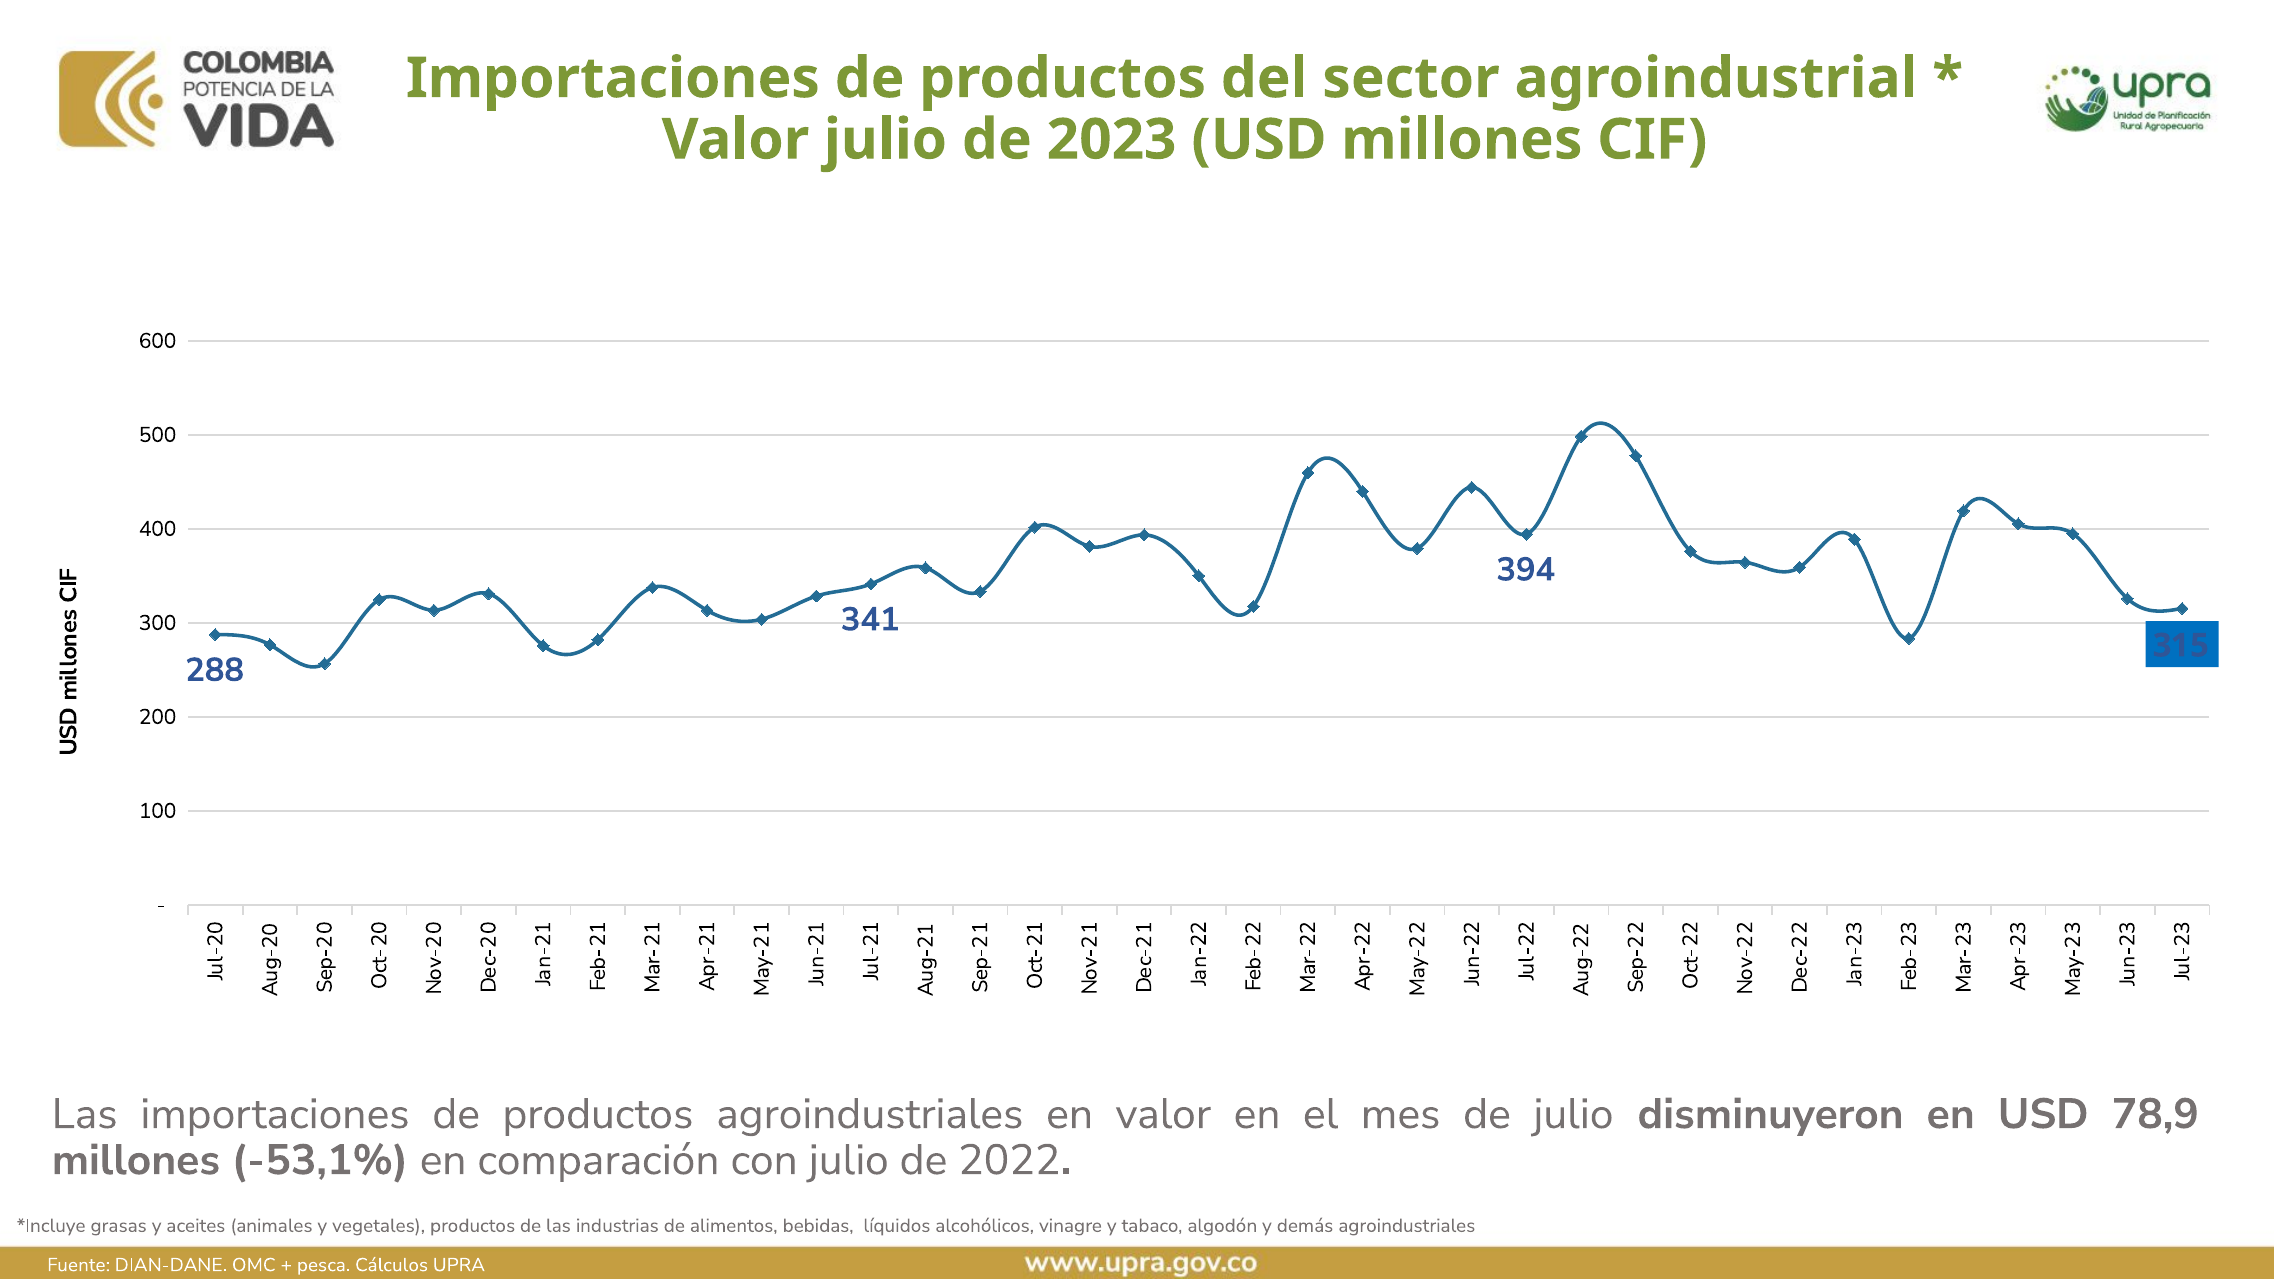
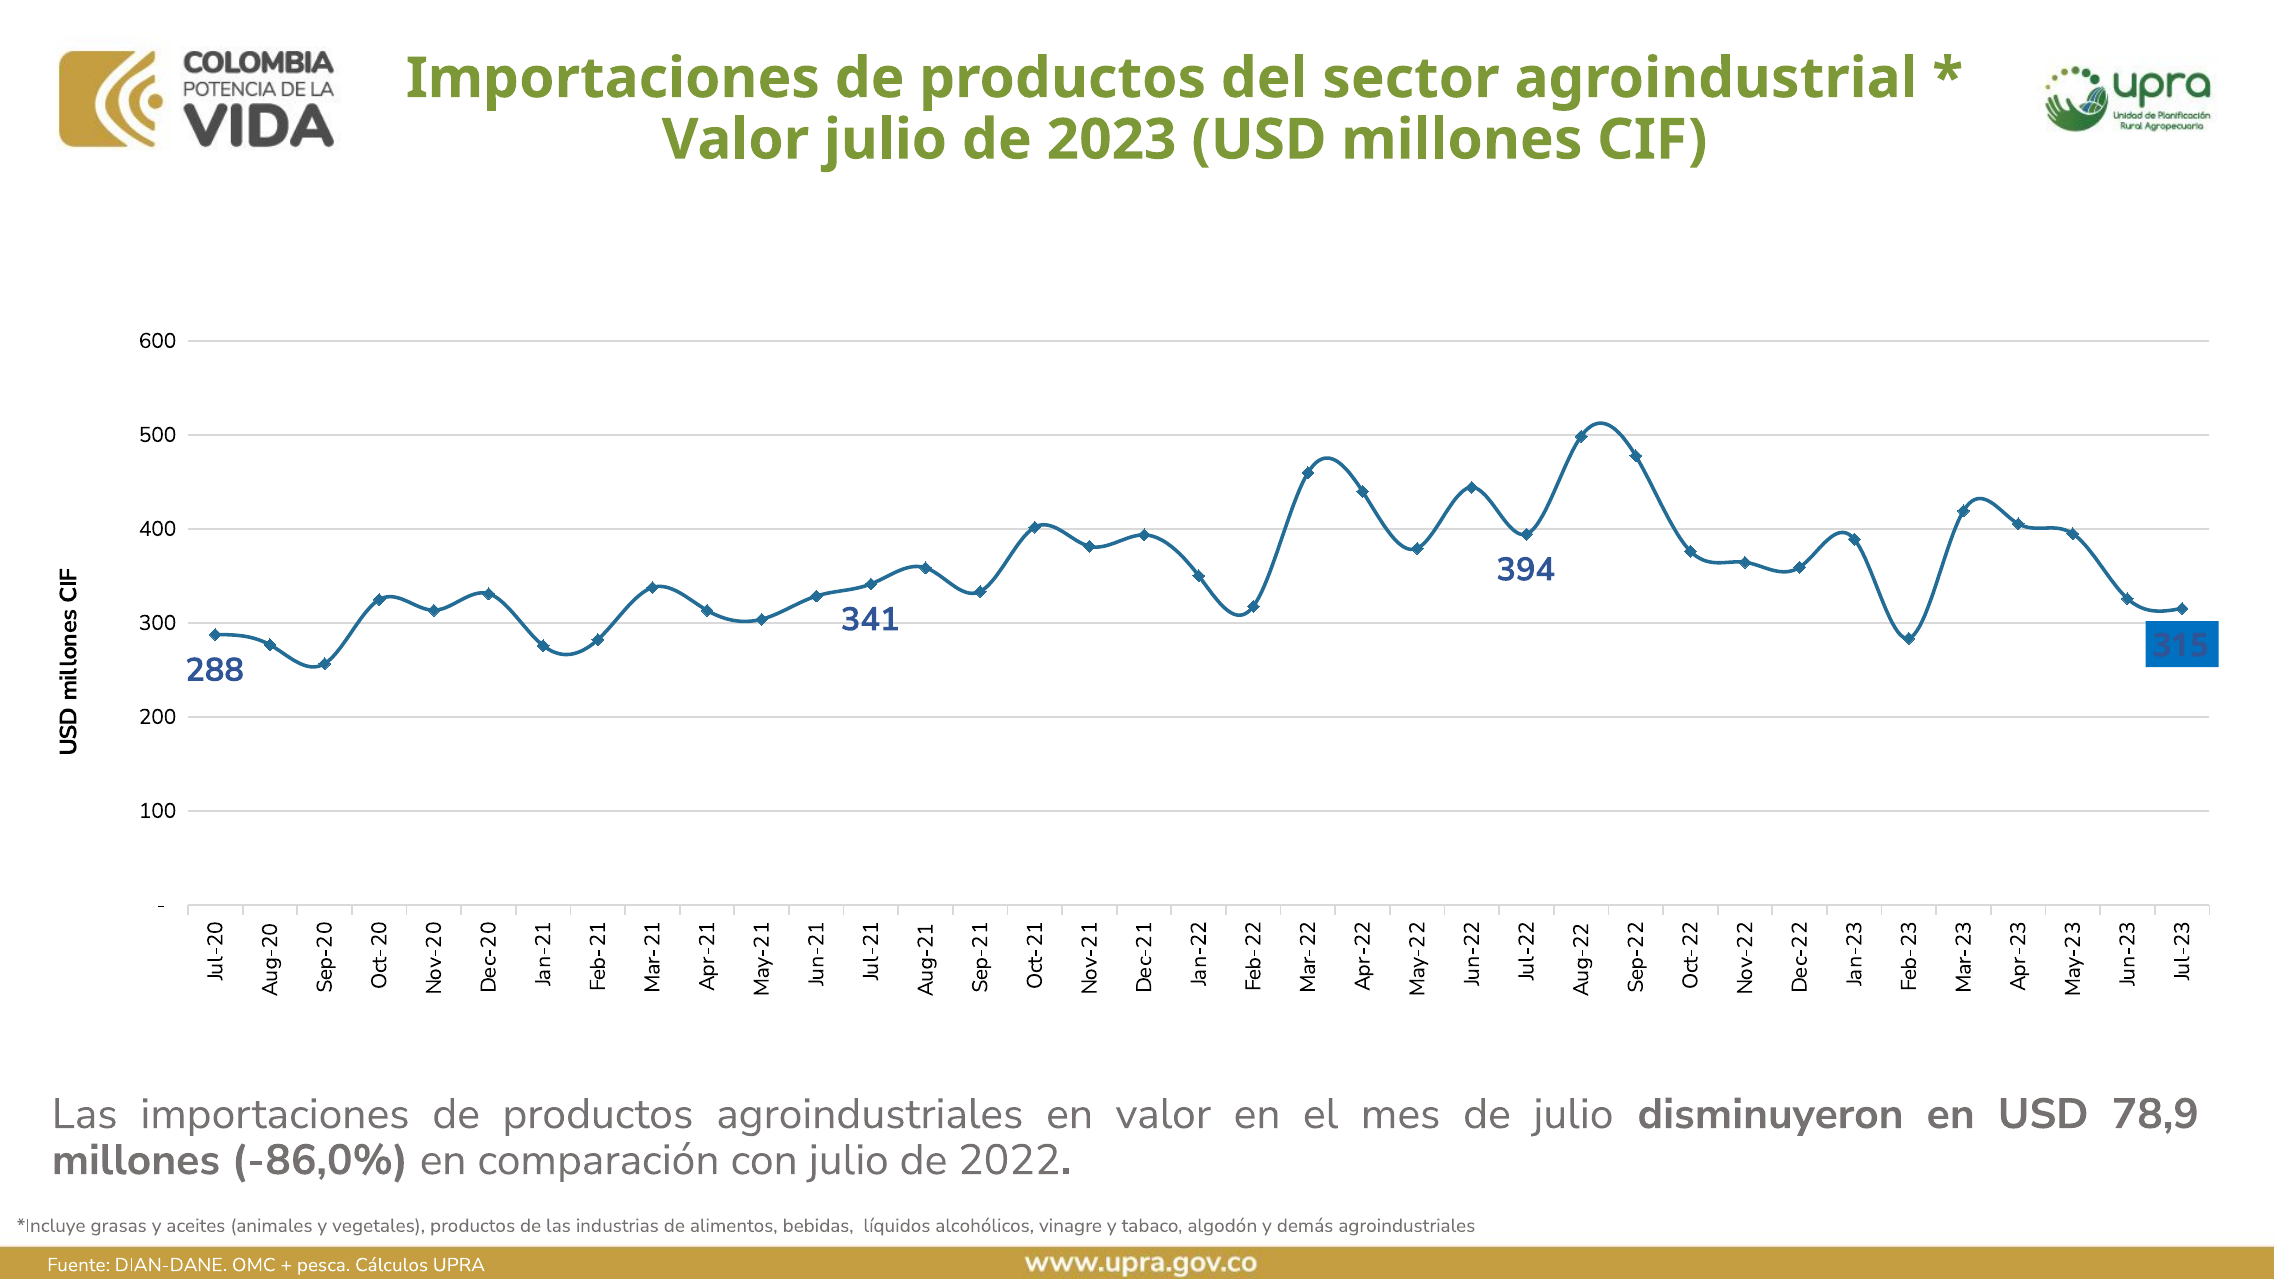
-53,1%: -53,1% -> -86,0%
